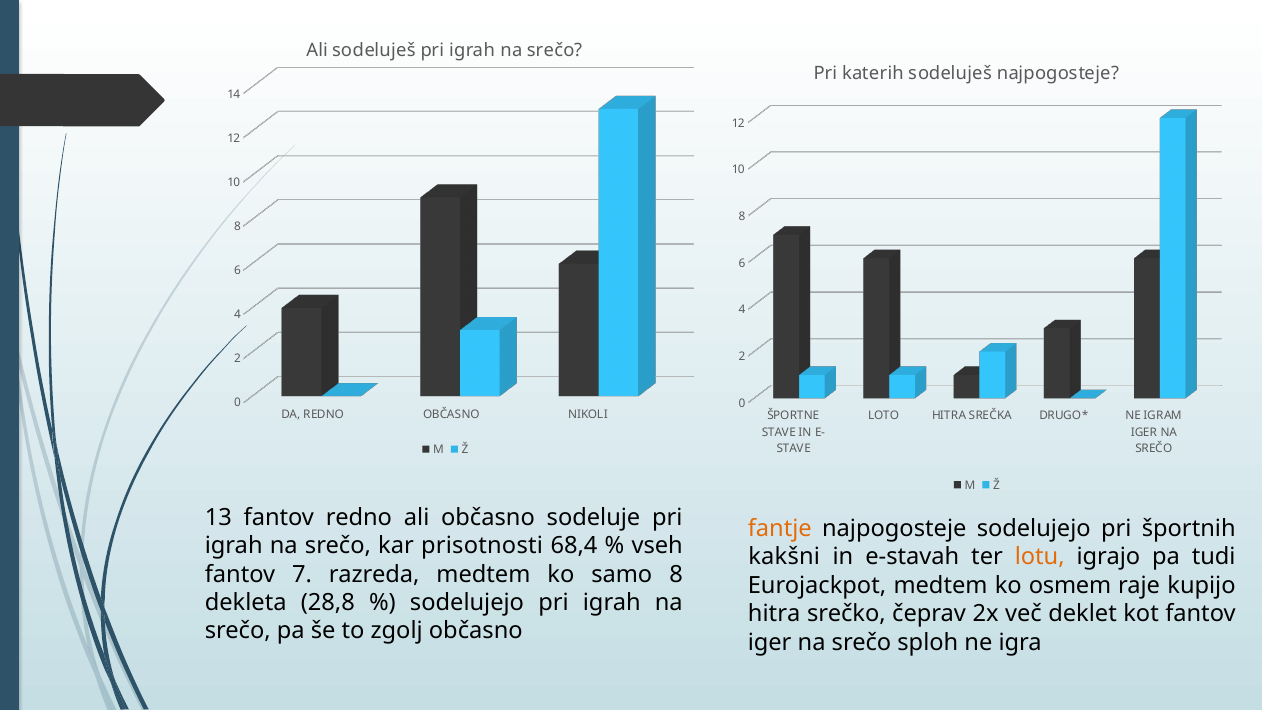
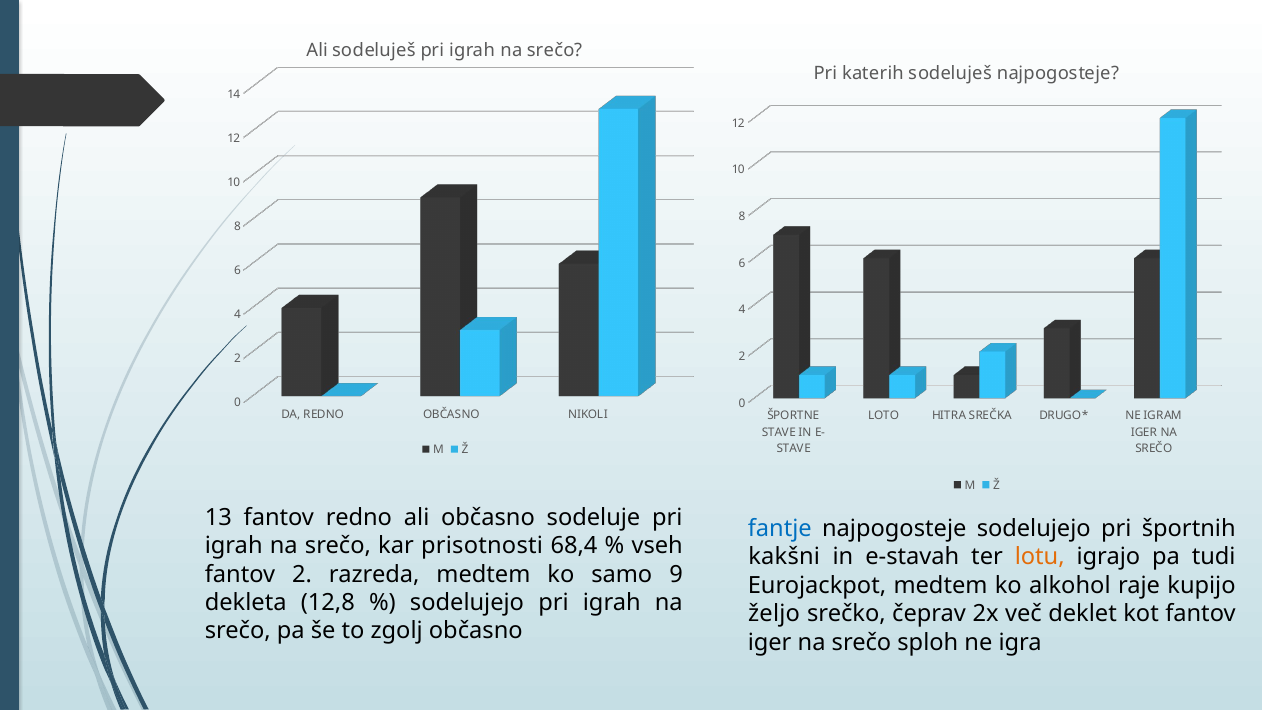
fantje colour: orange -> blue
fantov 7: 7 -> 2
samo 8: 8 -> 9
osmem: osmem -> alkohol
28,8: 28,8 -> 12,8
hitra at (774, 614): hitra -> željo
